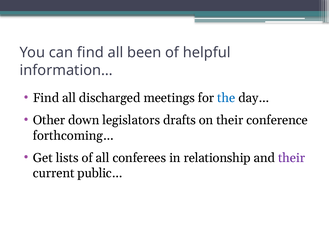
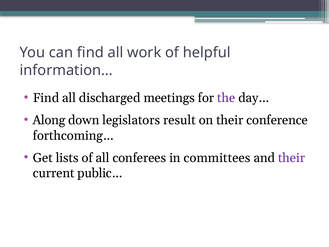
been: been -> work
the colour: blue -> purple
Other: Other -> Along
drafts: drafts -> result
relationship: relationship -> committees
